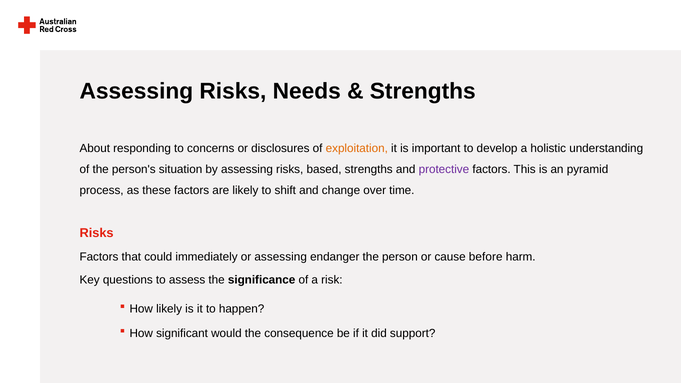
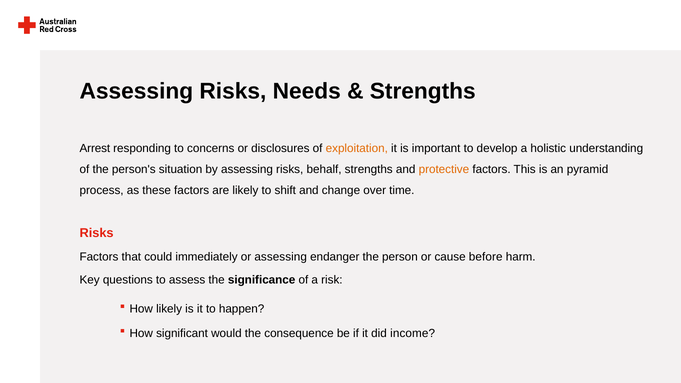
About: About -> Arrest
based: based -> behalf
protective colour: purple -> orange
support: support -> income
